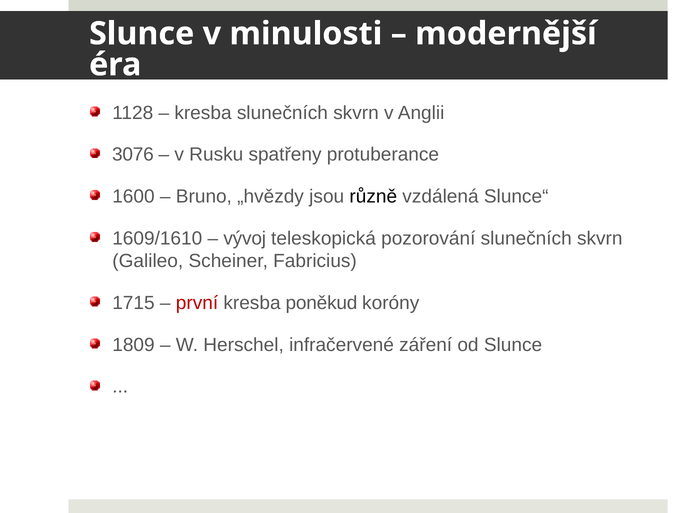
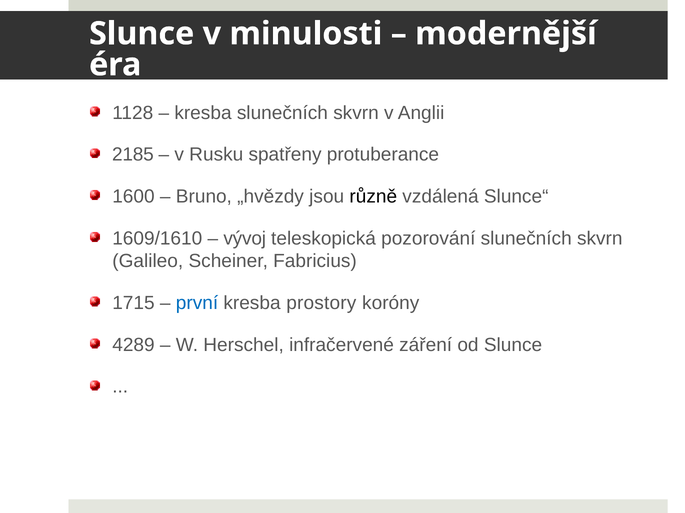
3076: 3076 -> 2185
první colour: red -> blue
poněkud: poněkud -> prostory
1809: 1809 -> 4289
